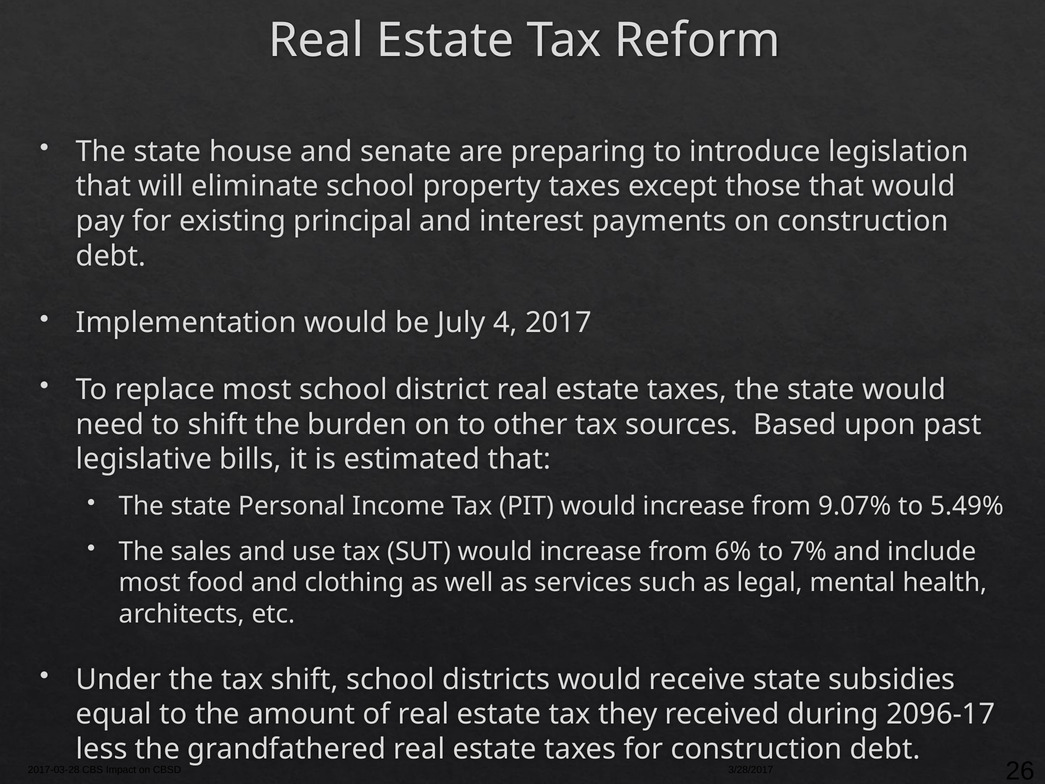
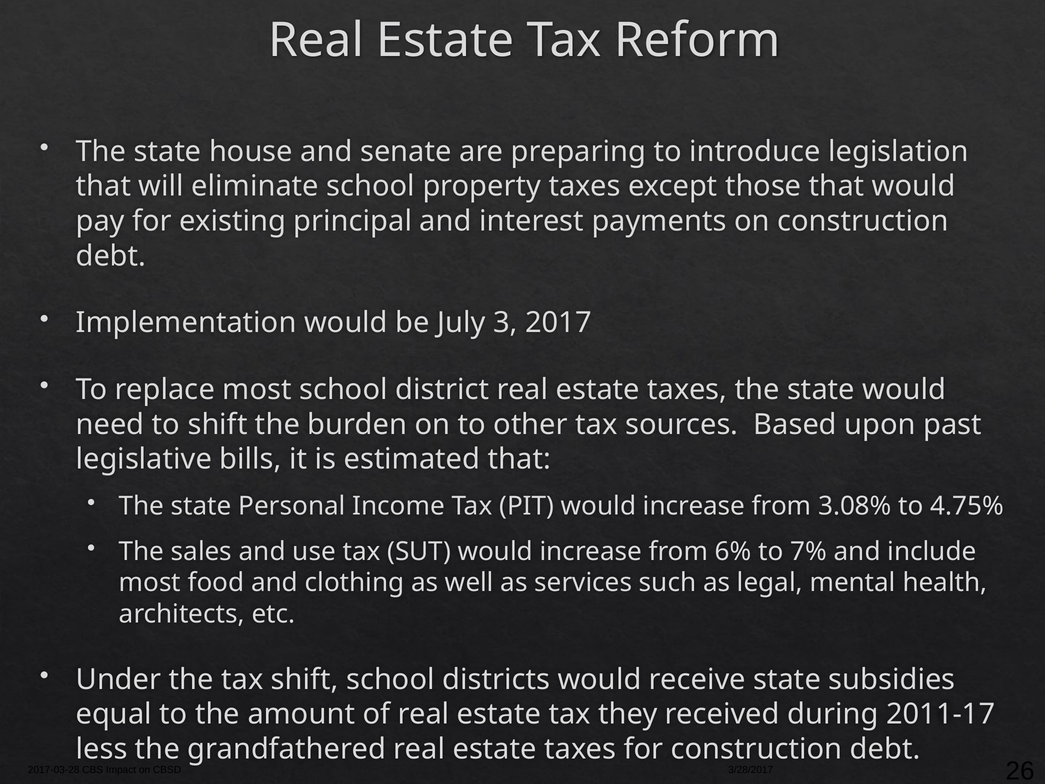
4: 4 -> 3
9.07%: 9.07% -> 3.08%
5.49%: 5.49% -> 4.75%
2096-17: 2096-17 -> 2011-17
